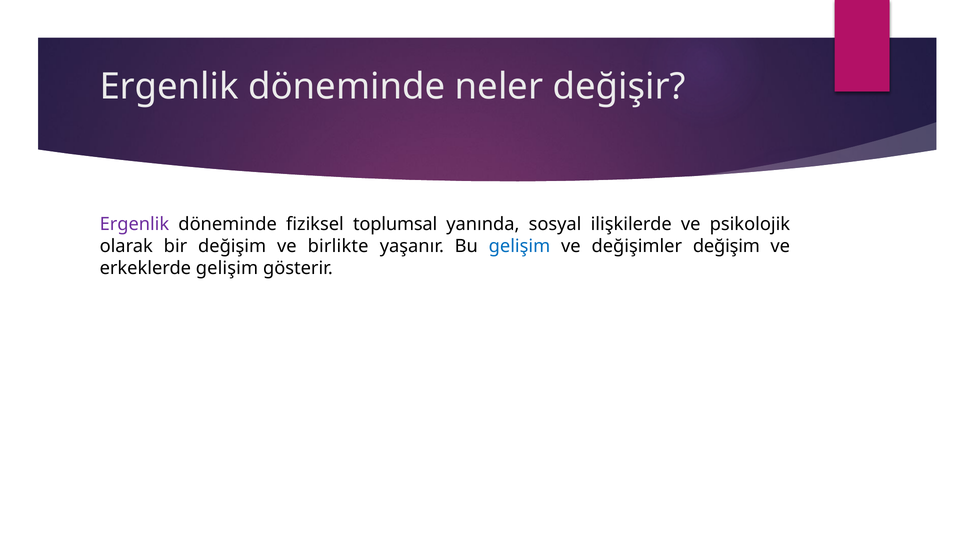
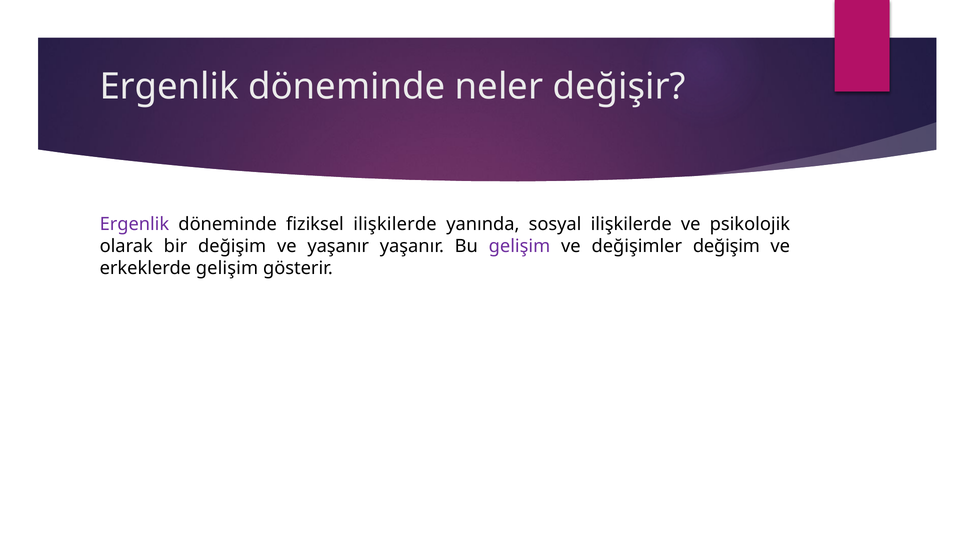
fiziksel toplumsal: toplumsal -> ilişkilerde
ve birlikte: birlikte -> yaşanır
gelişim at (520, 246) colour: blue -> purple
